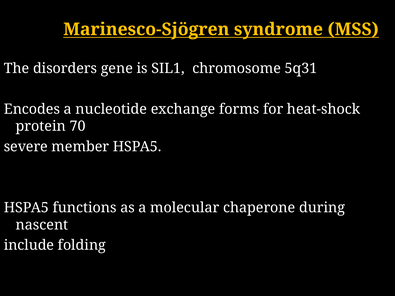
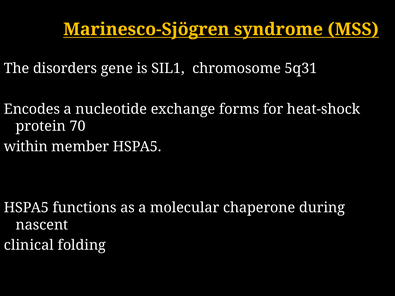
severe: severe -> within
include: include -> clinical
